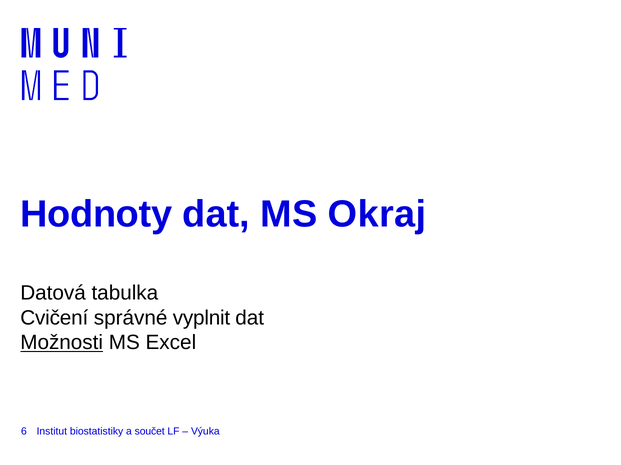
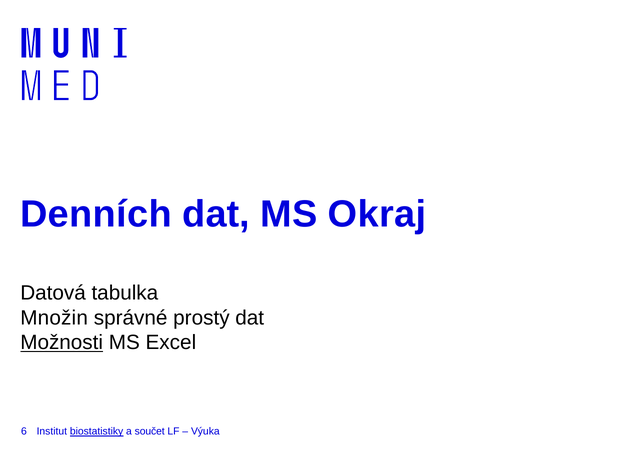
Hodnoty: Hodnoty -> Denních
Cvičení: Cvičení -> Množin
vyplnit: vyplnit -> prostý
biostatistiky underline: none -> present
